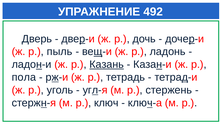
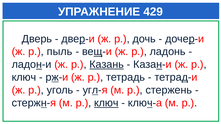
492: 492 -> 429
пола at (24, 77): пола -> ключ
ключ at (106, 103) underline: none -> present
